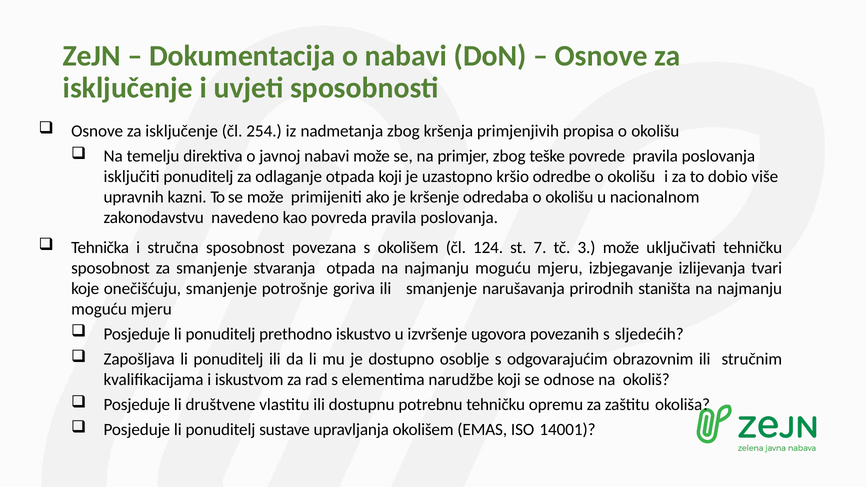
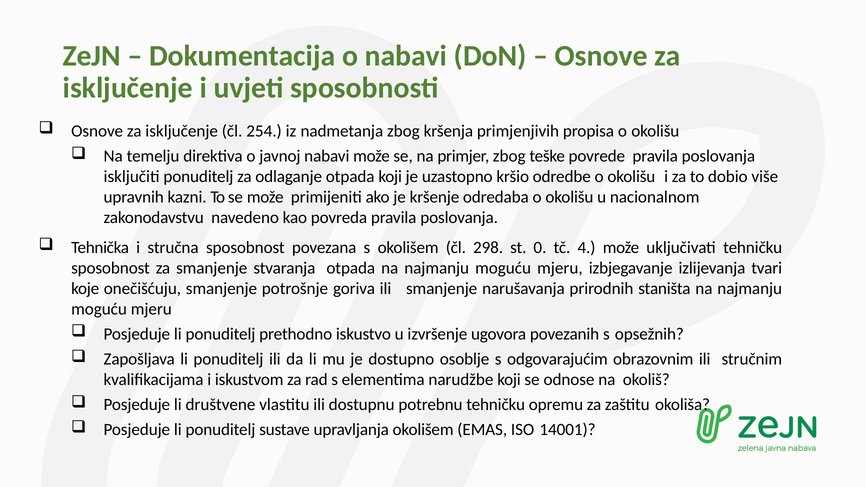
124: 124 -> 298
7: 7 -> 0
3: 3 -> 4
sljedećih: sljedećih -> opsežnih
